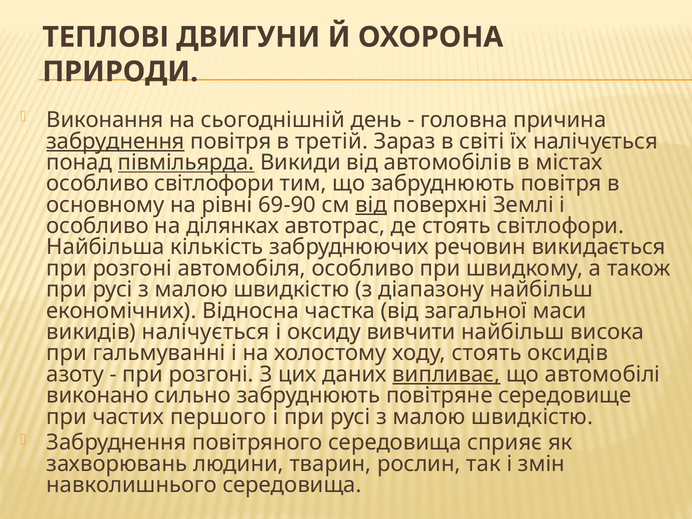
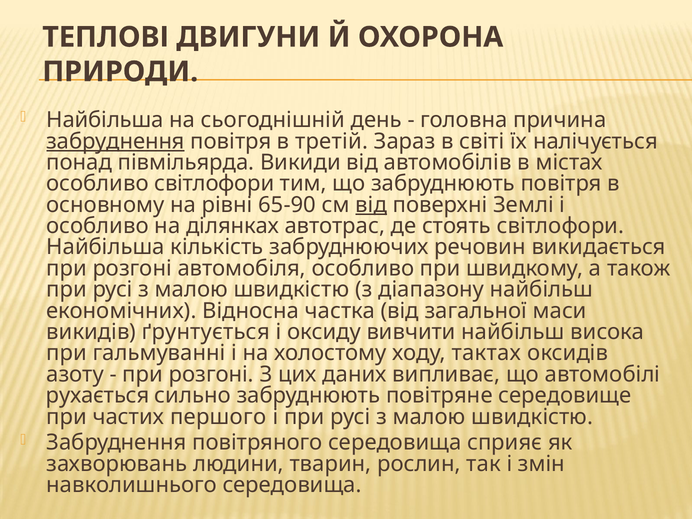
Виконання at (105, 120): Виконання -> Найбільша
півмільярда underline: present -> none
69-90: 69-90 -> 65-90
викидів налічується: налічується -> ґрунтується
ходу стоять: стоять -> тактах
випливає underline: present -> none
виконано: виконано -> рухається
